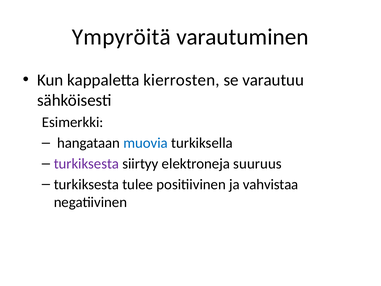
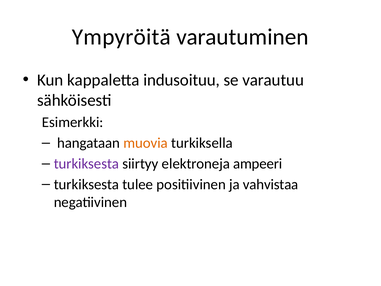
kierrosten: kierrosten -> indusoituu
muovia colour: blue -> orange
suuruus: suuruus -> ampeeri
